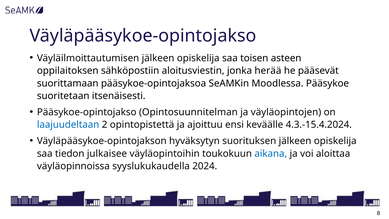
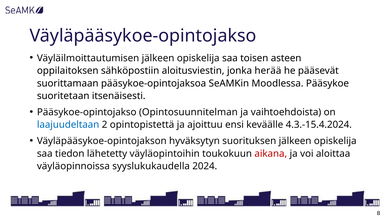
väyläopintojen: väyläopintojen -> vaihtoehdoista
julkaisee: julkaisee -> lähetetty
aikana colour: blue -> red
